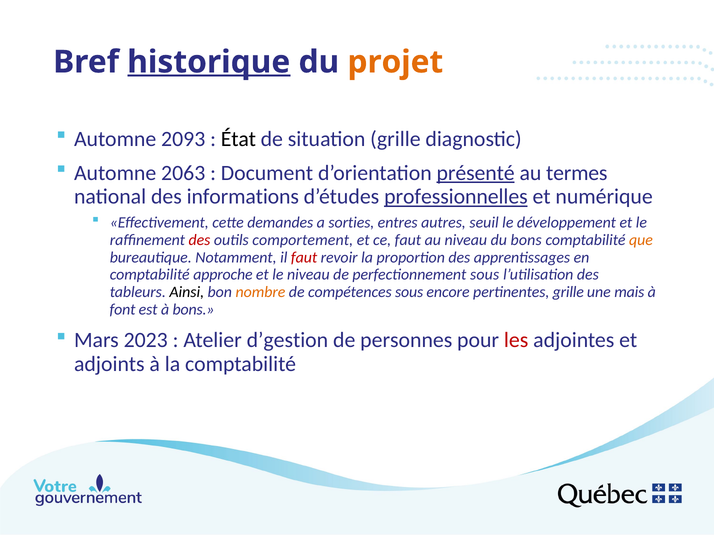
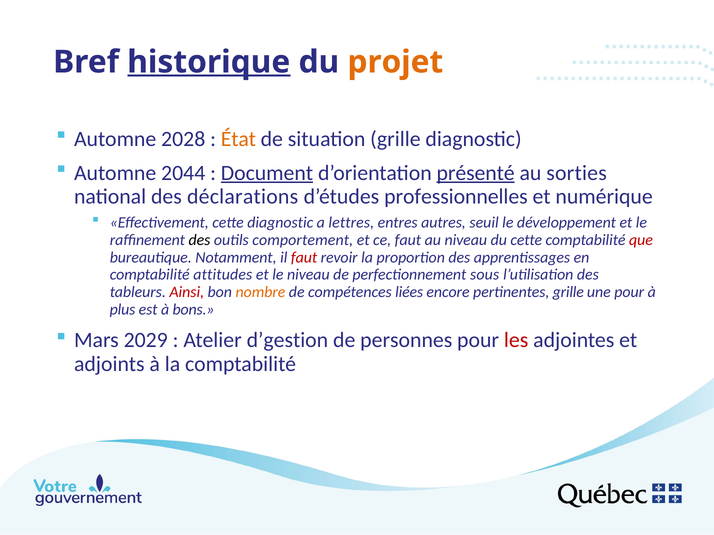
2093: 2093 -> 2028
État colour: black -> orange
2063: 2063 -> 2044
Document underline: none -> present
termes: termes -> sorties
informations: informations -> déclarations
professionnelles underline: present -> none
cette demandes: demandes -> diagnostic
sorties: sorties -> lettres
des at (199, 240) colour: red -> black
du bons: bons -> cette
que colour: orange -> red
approche: approche -> attitudes
Ainsi colour: black -> red
compétences sous: sous -> liées
une mais: mais -> pour
font: font -> plus
2023: 2023 -> 2029
